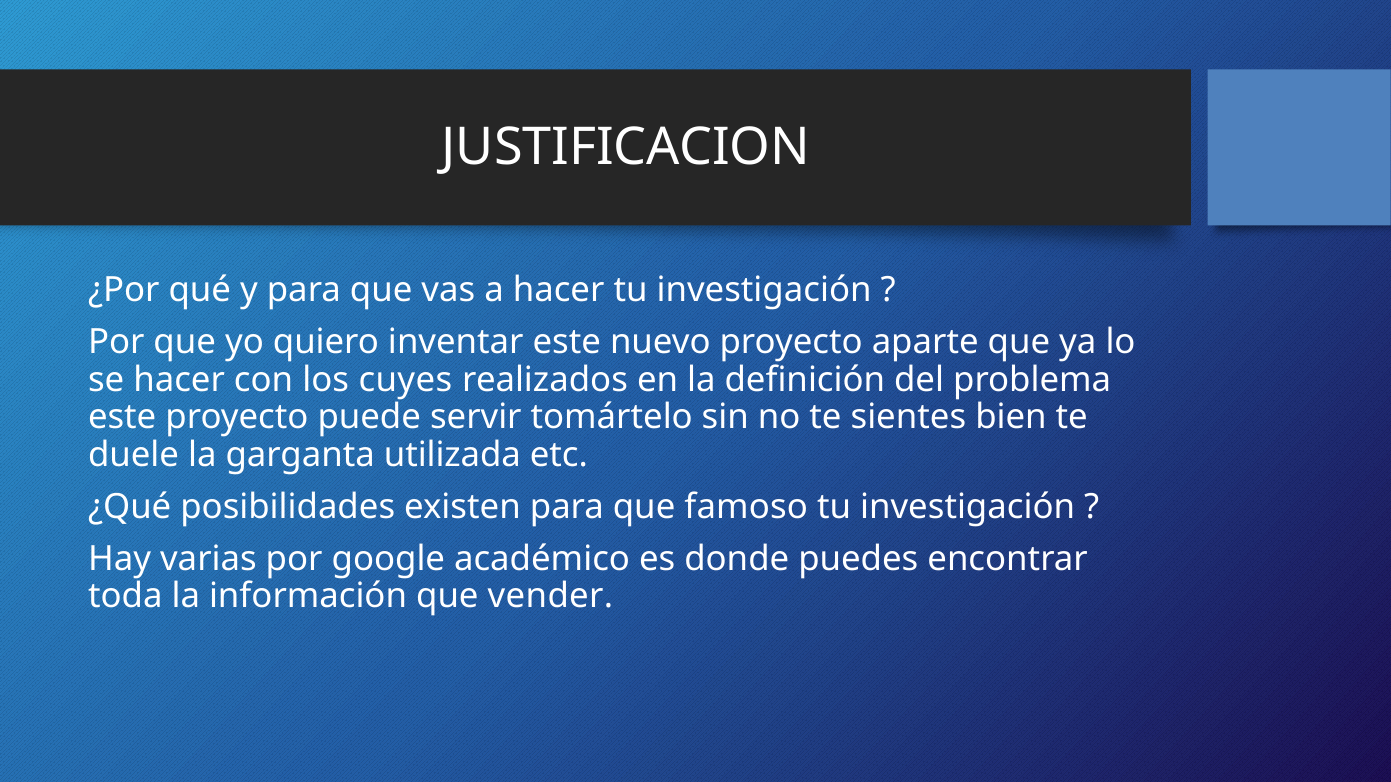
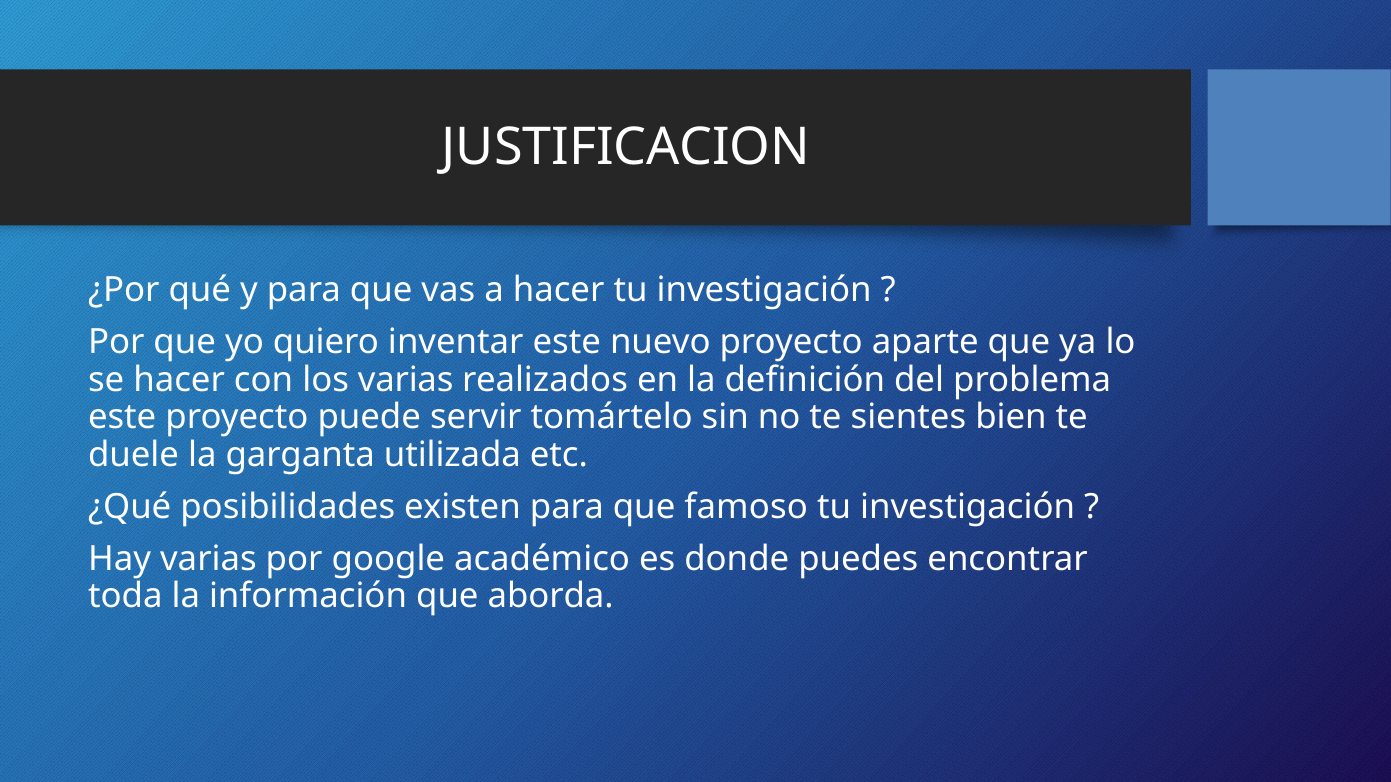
los cuyes: cuyes -> varias
vender: vender -> aborda
